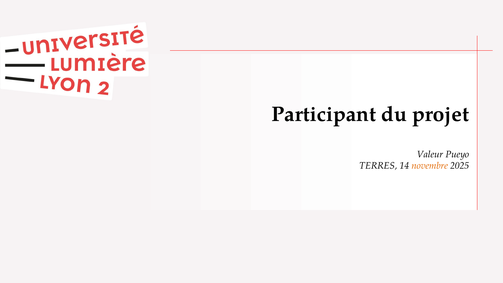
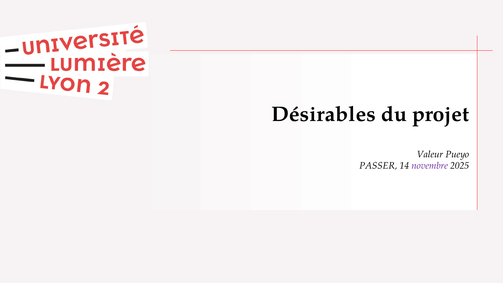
Participant: Participant -> Désirables
TERRES: TERRES -> PASSER
novembre colour: orange -> purple
